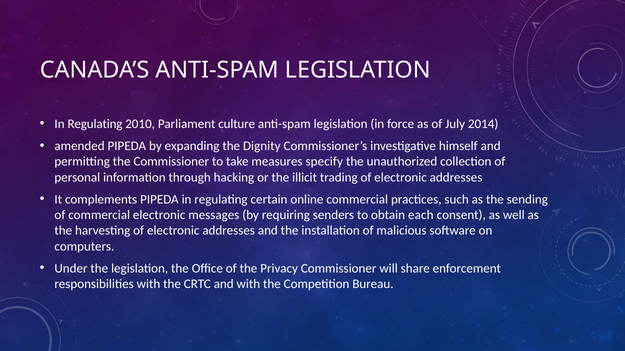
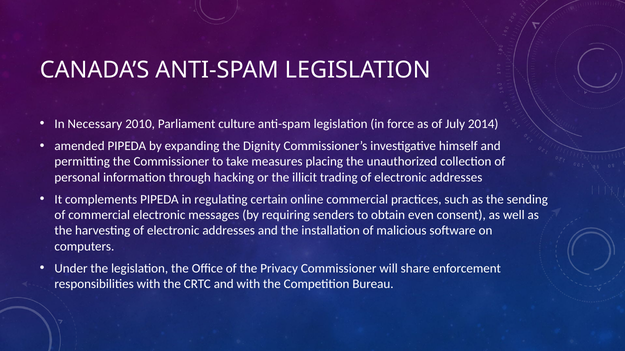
Regulating at (95, 124): Regulating -> Necessary
specify: specify -> placing
each: each -> even
